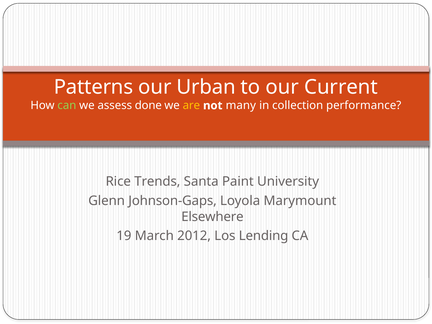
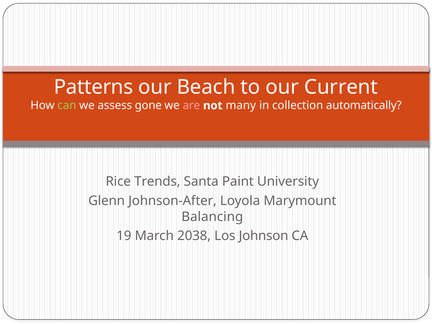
Urban: Urban -> Beach
done: done -> gone
are colour: yellow -> pink
performance: performance -> automatically
Johnson-Gaps: Johnson-Gaps -> Johnson-After
Elsewhere: Elsewhere -> Balancing
2012: 2012 -> 2038
Lending: Lending -> Johnson
